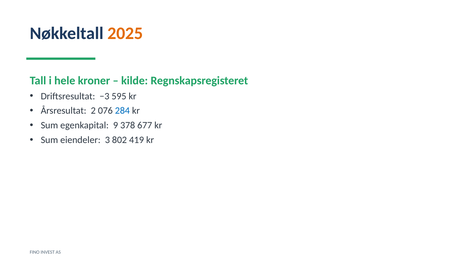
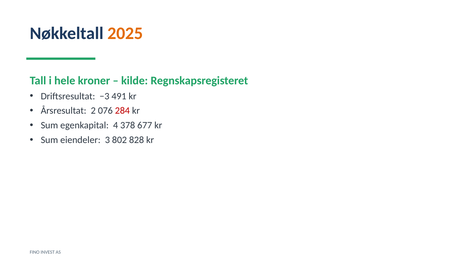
595: 595 -> 491
284 colour: blue -> red
9: 9 -> 4
419: 419 -> 828
